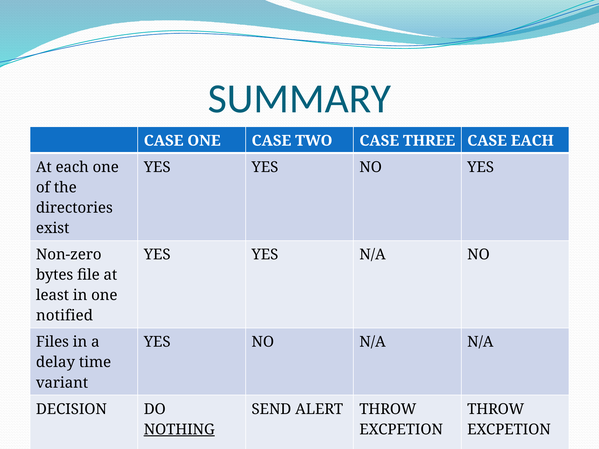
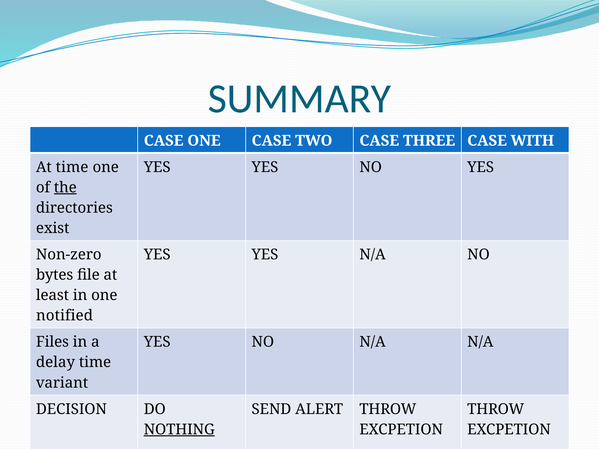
CASE EACH: EACH -> WITH
At each: each -> time
the underline: none -> present
